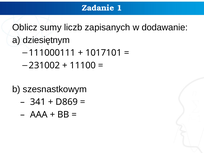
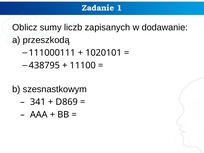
dziesiętnym: dziesiętnym -> przeszkodą
1017101: 1017101 -> 1020101
231002: 231002 -> 438795
